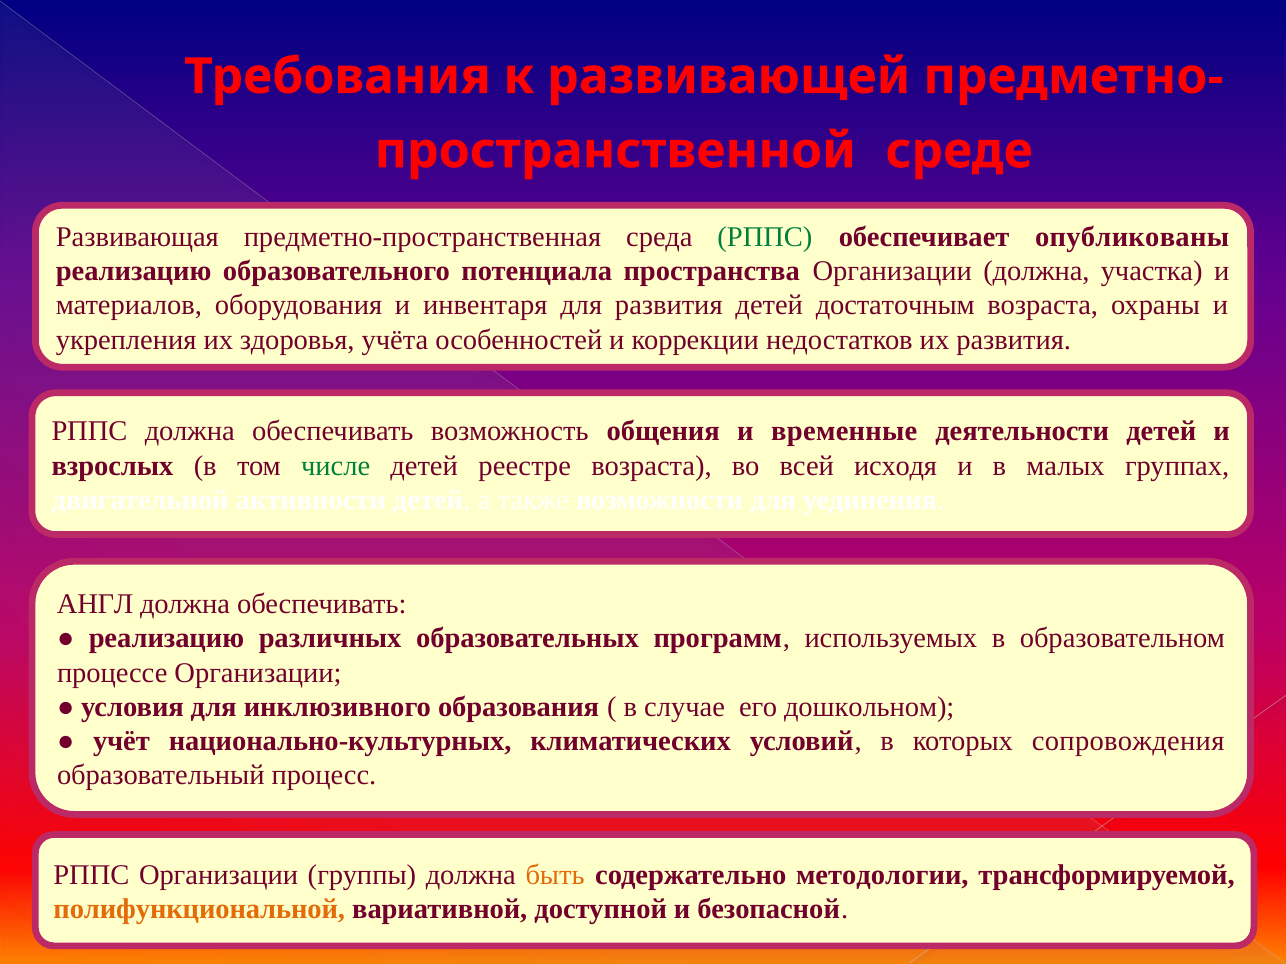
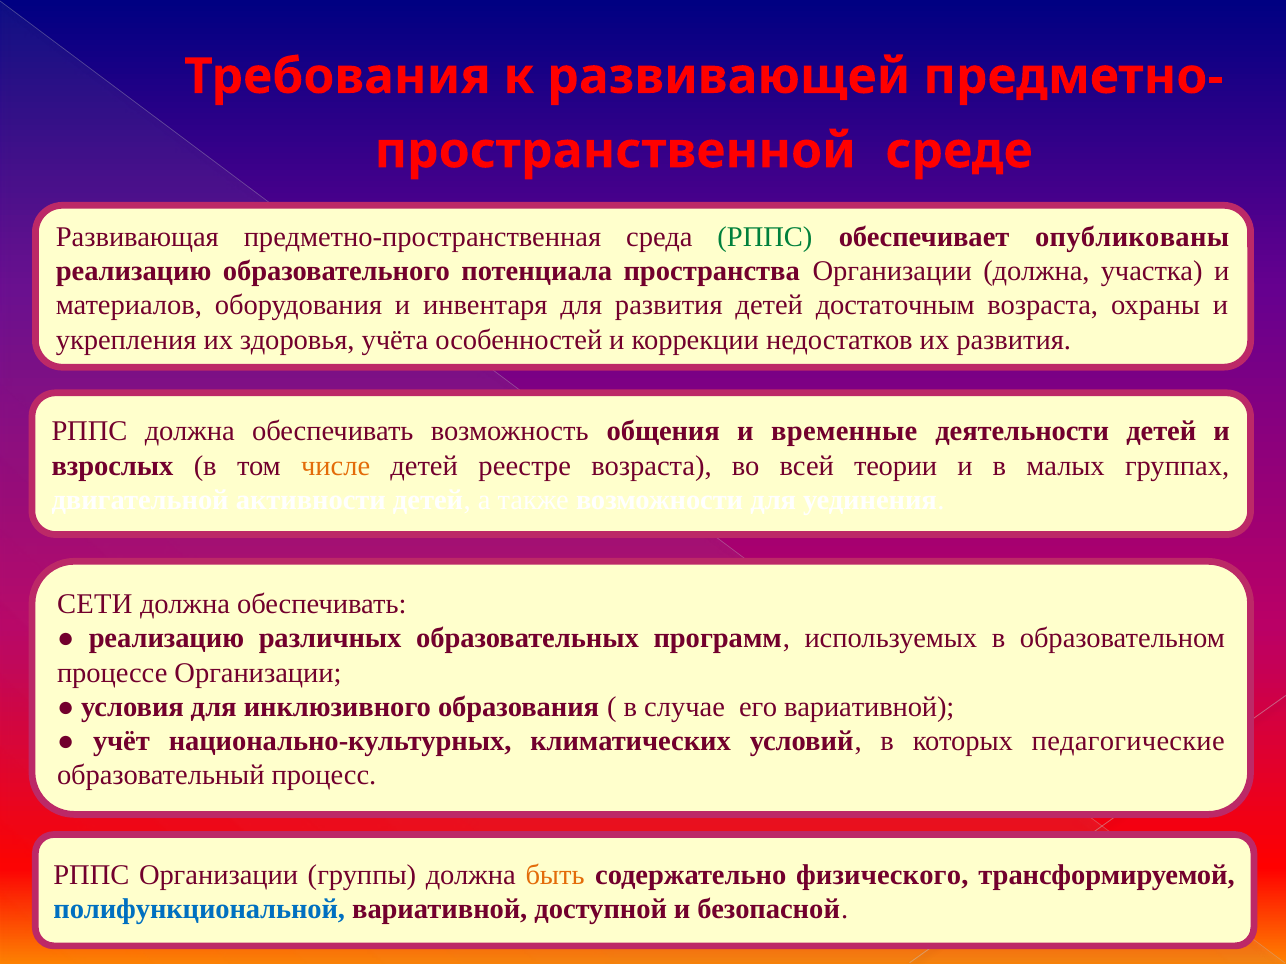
числе colour: green -> orange
исходя: исходя -> теории
АНГЛ: АНГЛ -> СЕТИ
его дошкольном: дошкольном -> вариативной
сопровождения: сопровождения -> педагогические
методологии: методологии -> физического
полифункциональной colour: orange -> blue
